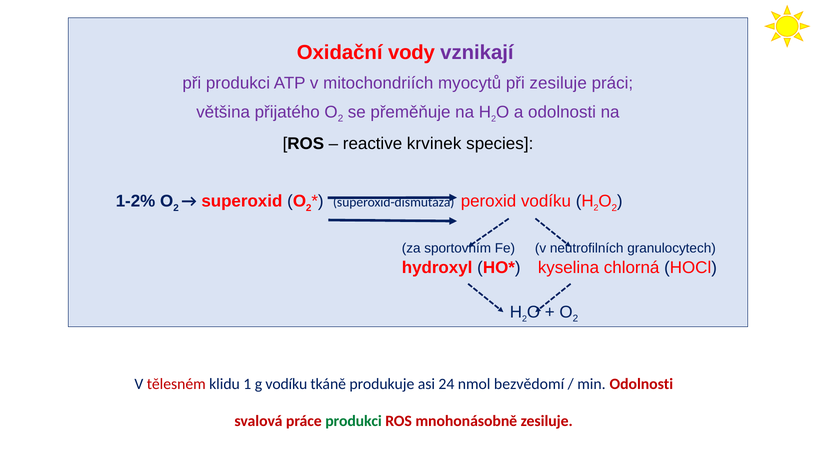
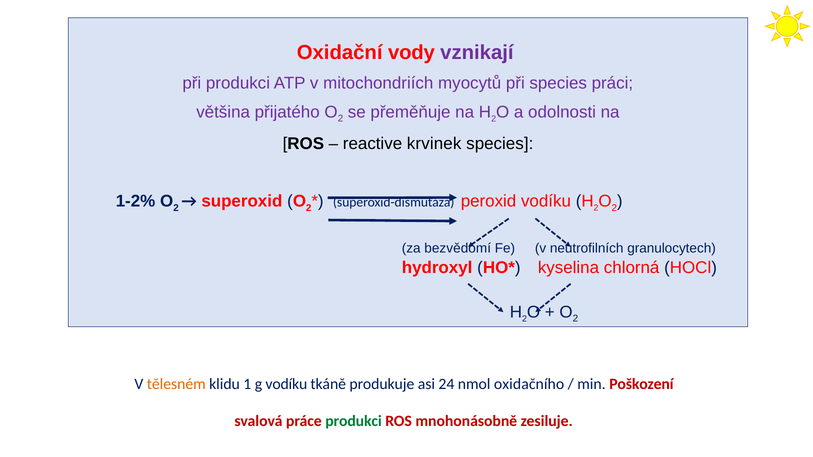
při zesiluje: zesiluje -> species
sportovním: sportovním -> bezvědomí
tělesném colour: red -> orange
bezvědomí: bezvědomí -> oxidačního
min Odolnosti: Odolnosti -> Poškození
